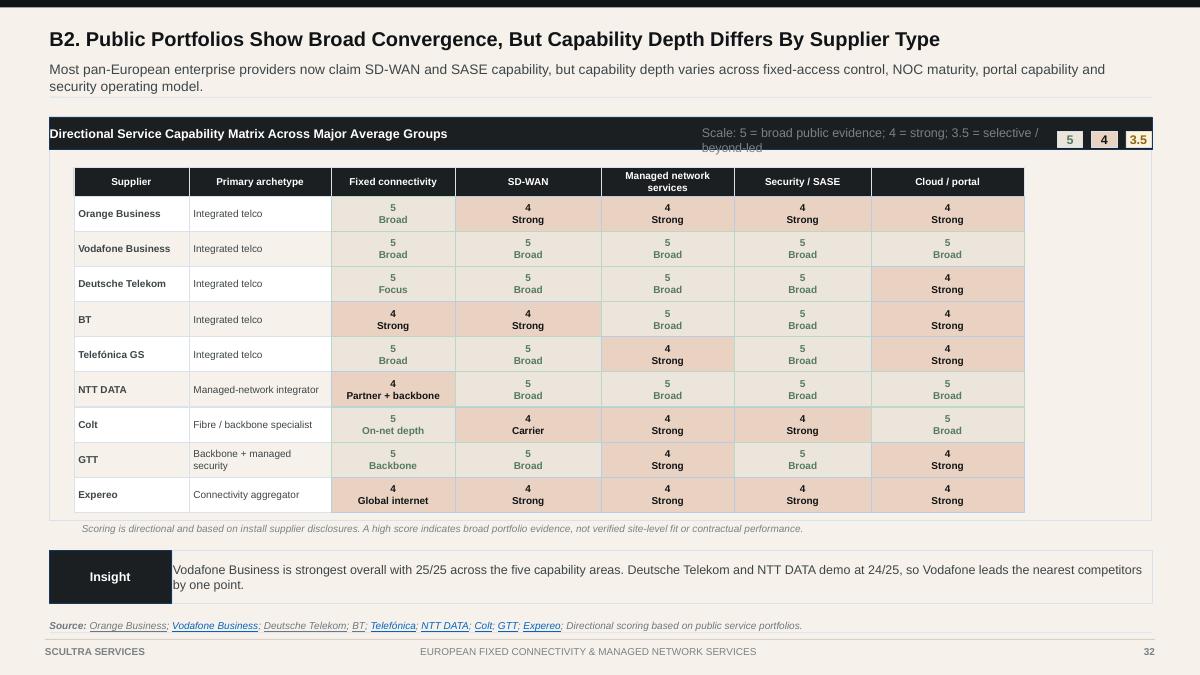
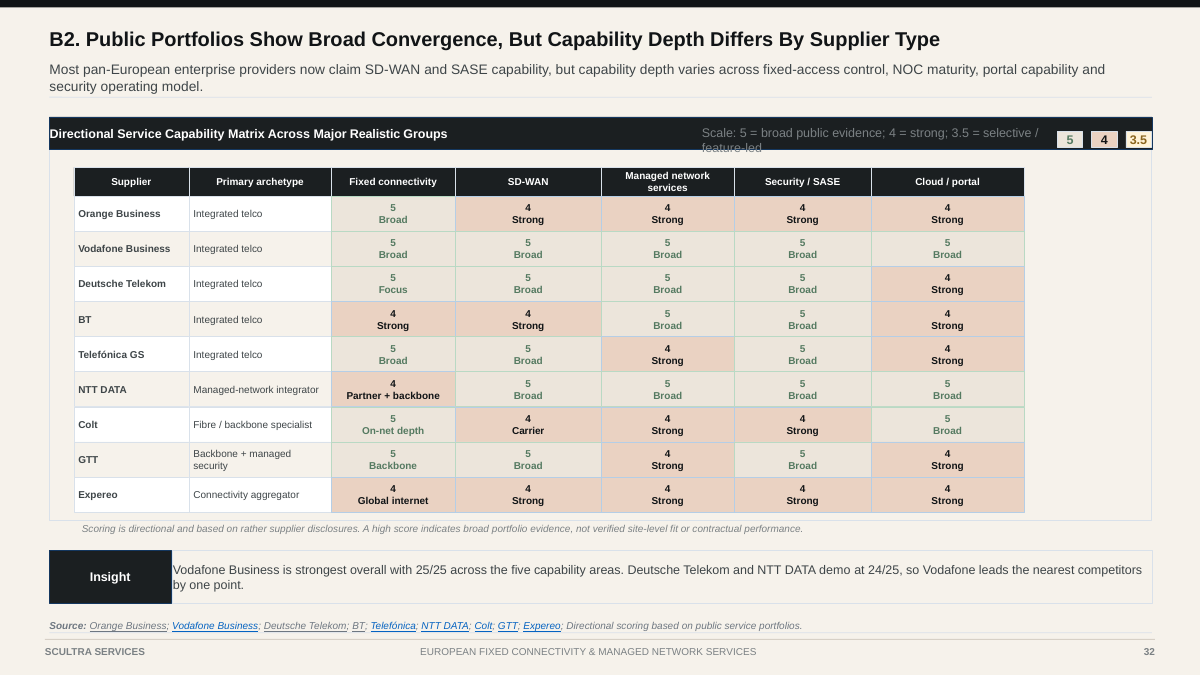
Average: Average -> Realistic
beyond-led: beyond-led -> feature-led
install: install -> rather
